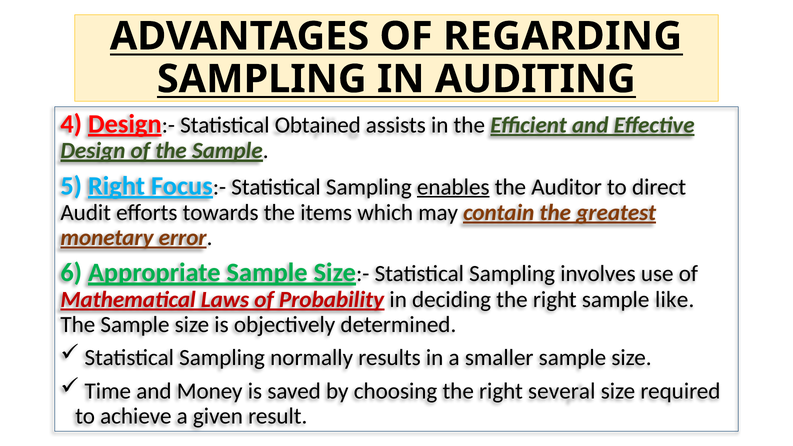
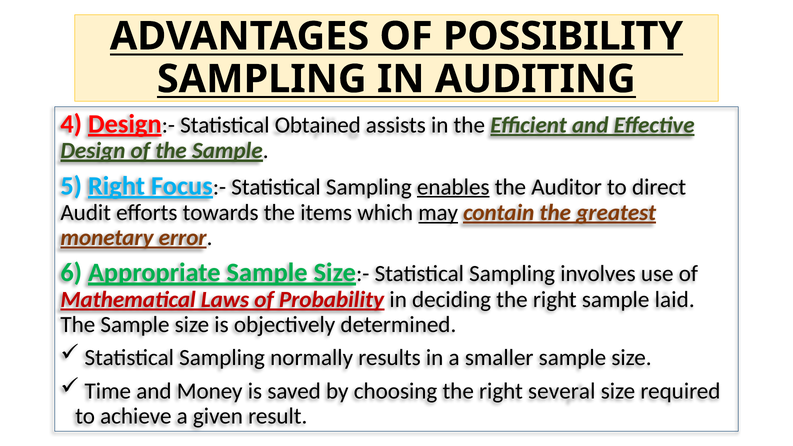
REGARDING: REGARDING -> POSSIBILITY
may underline: none -> present
like: like -> laid
